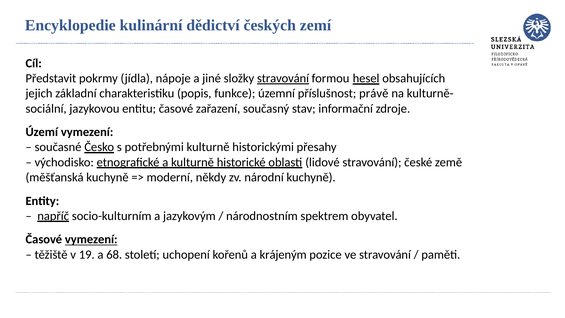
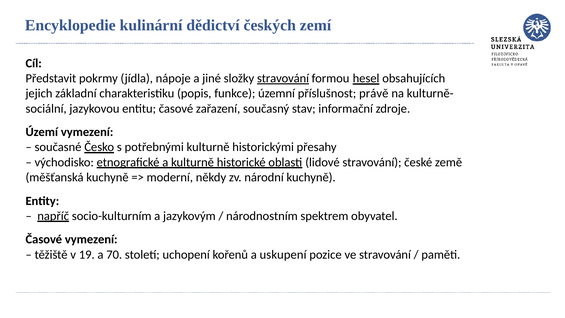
vymezení at (91, 239) underline: present -> none
68: 68 -> 70
krájeným: krájeným -> uskupení
